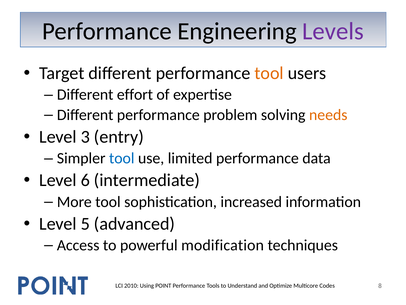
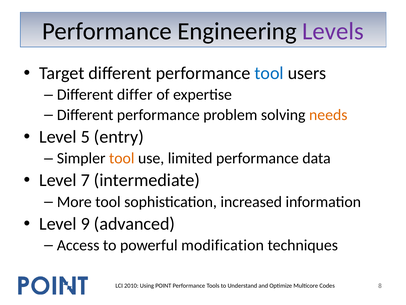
tool at (269, 73) colour: orange -> blue
effort: effort -> differ
3: 3 -> 5
tool at (122, 158) colour: blue -> orange
6: 6 -> 7
5: 5 -> 9
